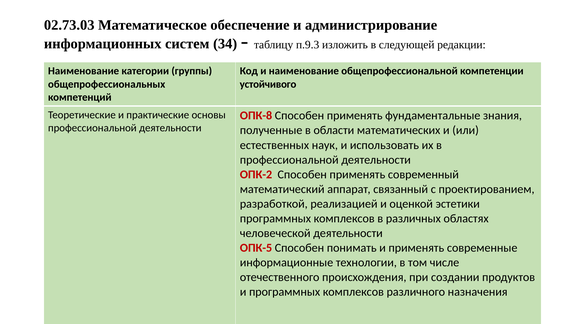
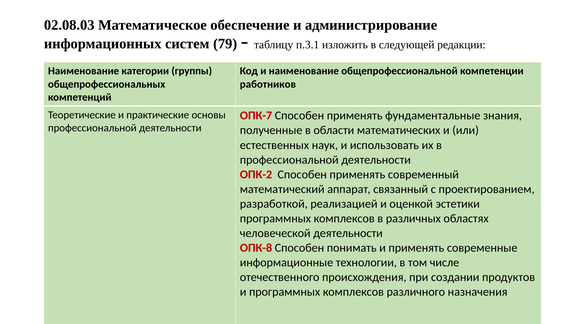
02.73.03: 02.73.03 -> 02.08.03
34: 34 -> 79
п.9.3: п.9.3 -> п.3.1
устойчивого: устойчивого -> работников
ОПК-8: ОПК-8 -> ОПК-7
ОПК-5: ОПК-5 -> ОПК-8
